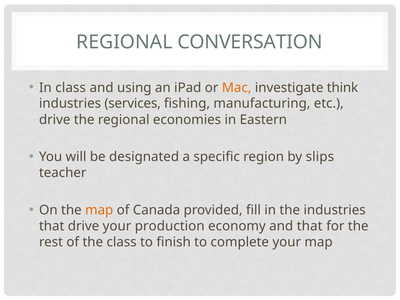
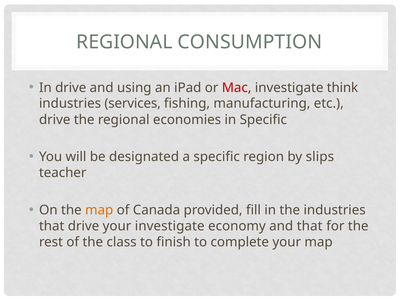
CONVERSATION: CONVERSATION -> CONSUMPTION
In class: class -> drive
Mac colour: orange -> red
in Eastern: Eastern -> Specific
your production: production -> investigate
